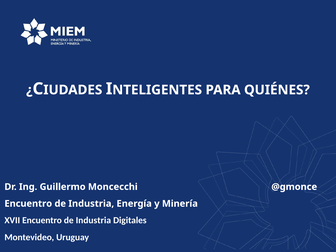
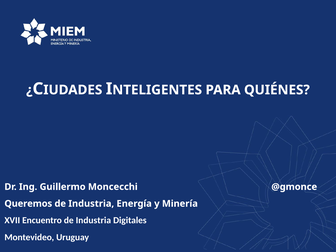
Encuentro at (28, 204): Encuentro -> Queremos
